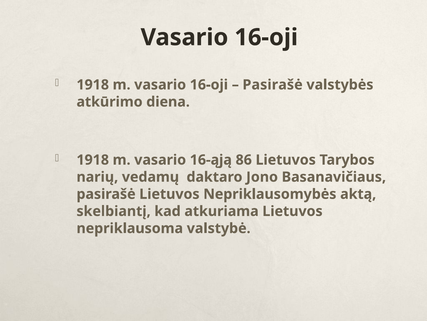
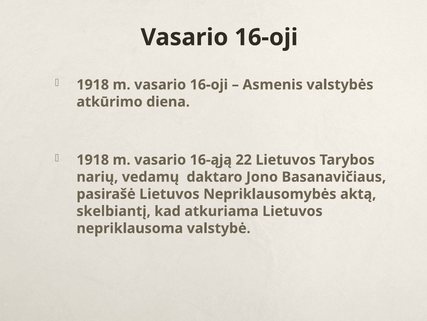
Pasirašė at (273, 85): Pasirašė -> Asmenis
86: 86 -> 22
